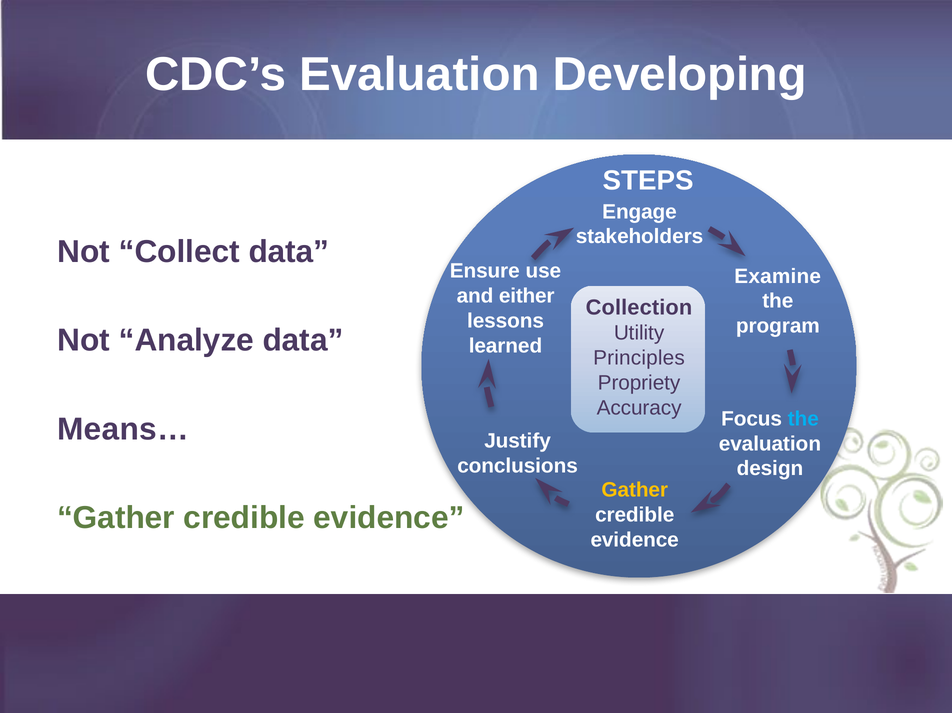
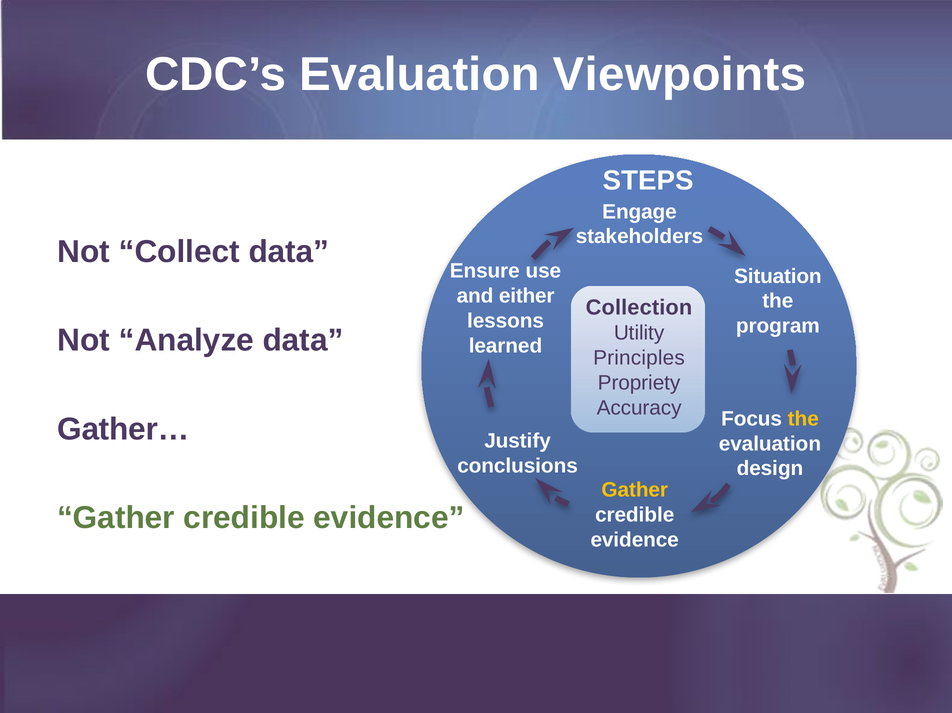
Developing: Developing -> Viewpoints
Examine: Examine -> Situation
the at (803, 419) colour: light blue -> yellow
Means…: Means… -> Gather…
